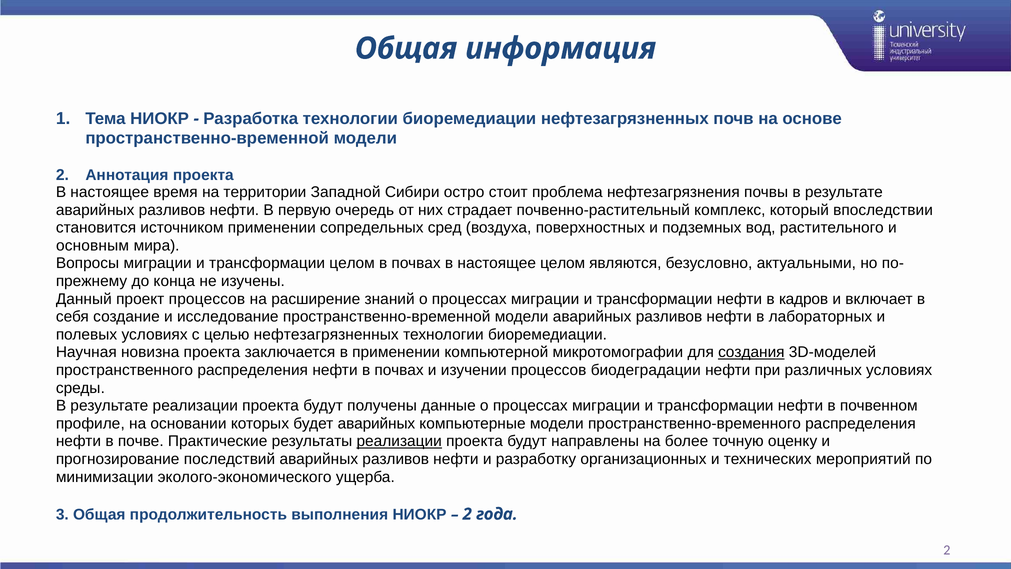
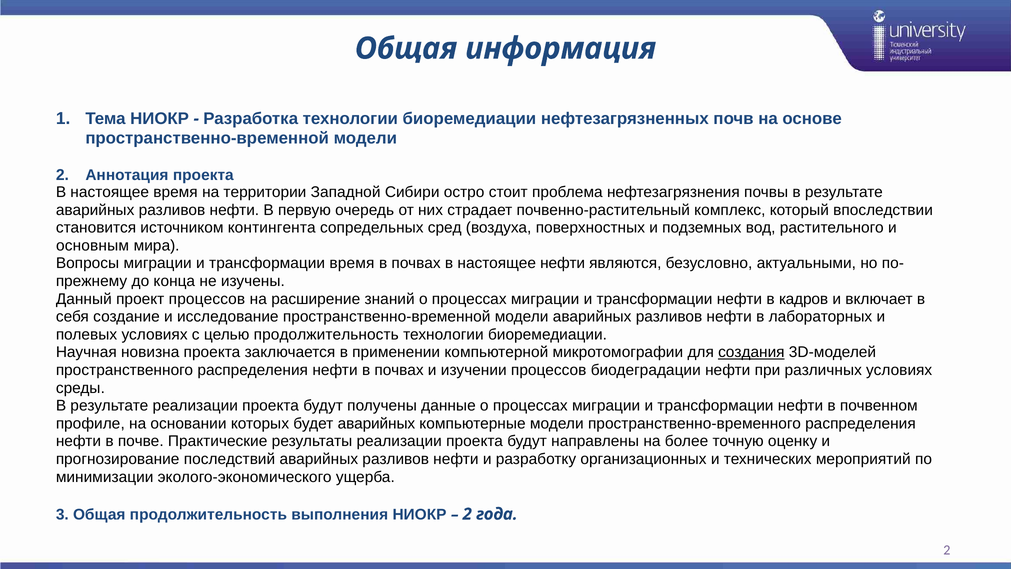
источником применении: применении -> контингента
трансформации целом: целом -> время
настоящее целом: целом -> нефти
целью нефтезагрязненных: нефтезагрязненных -> продолжительность
реализации at (399, 441) underline: present -> none
